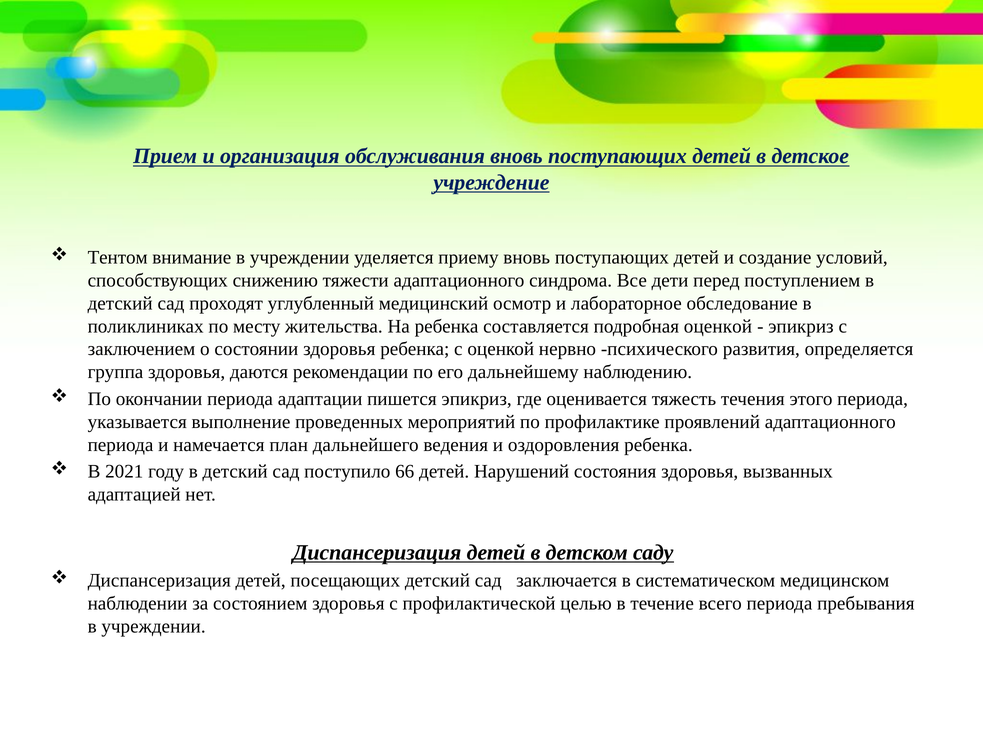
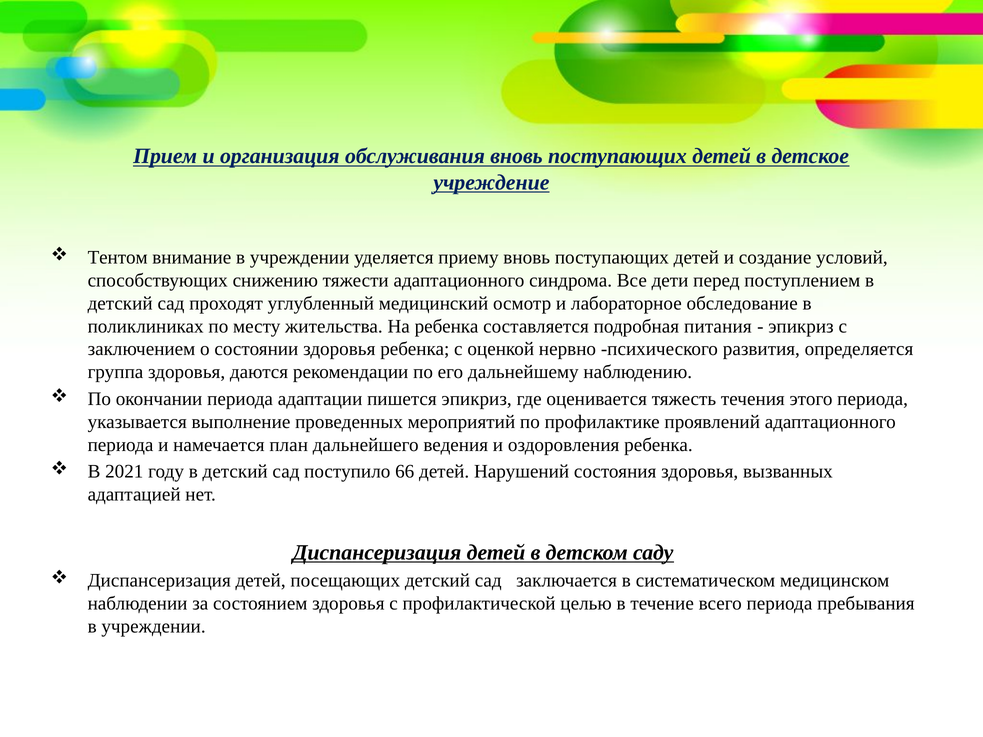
подробная оценкой: оценкой -> питания
